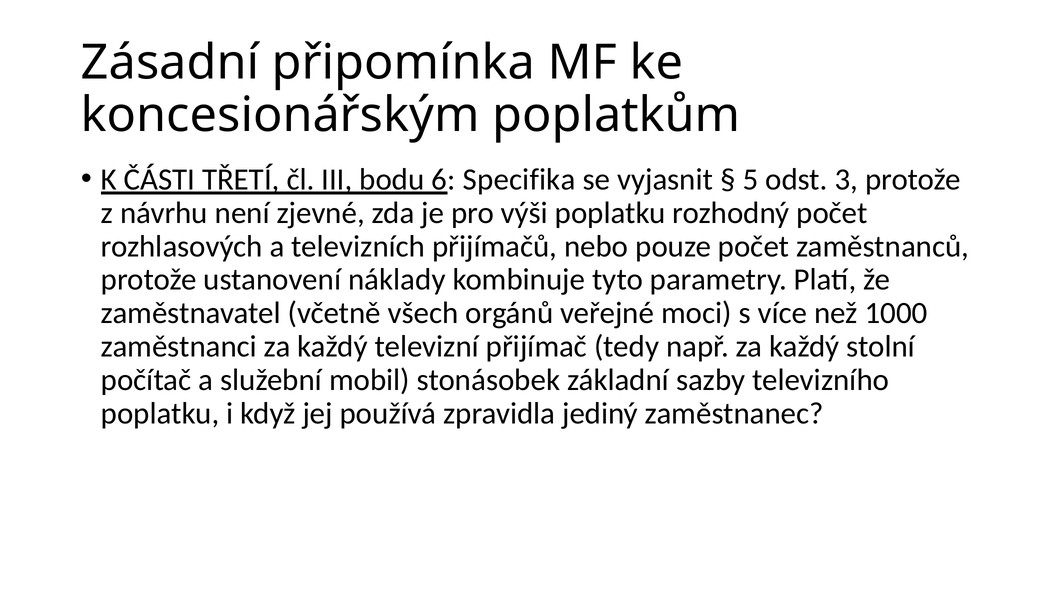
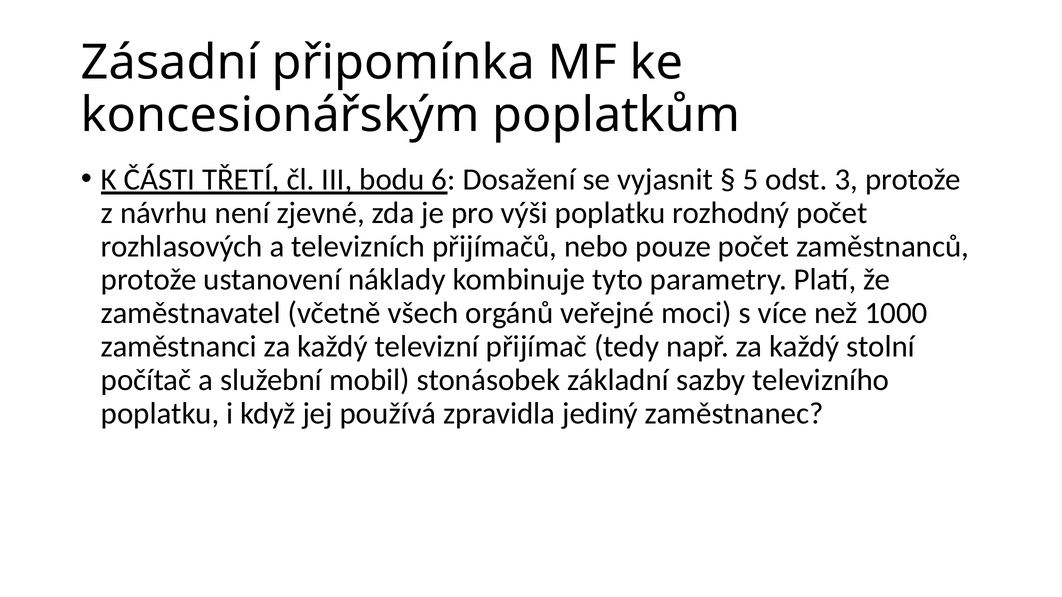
Specifika: Specifika -> Dosažení
